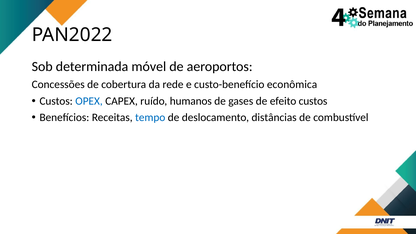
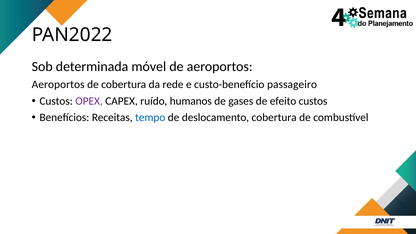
Concessões at (58, 85): Concessões -> Aeroportos
econômica: econômica -> passageiro
OPEX colour: blue -> purple
deslocamento distâncias: distâncias -> cobertura
